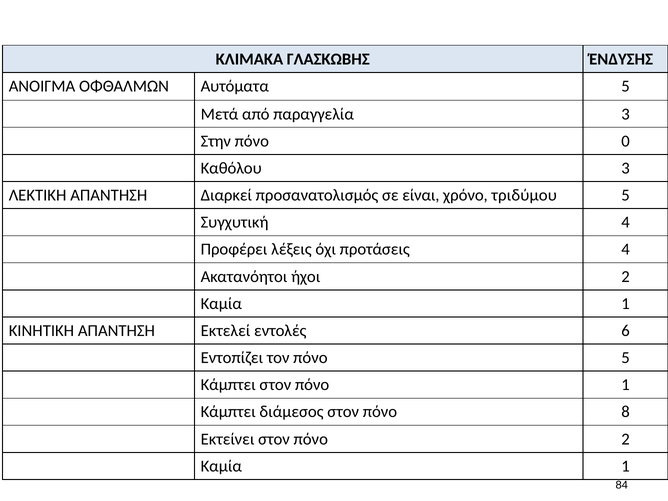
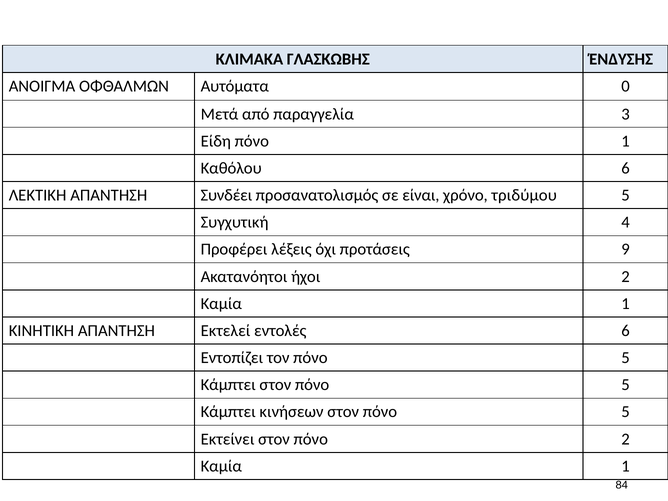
Αυτόματα 5: 5 -> 0
Στην: Στην -> Είδη
πόνο 0: 0 -> 1
Καθόλου 3: 3 -> 6
Διαρκεί: Διαρκεί -> Συνδέει
προτάσεις 4: 4 -> 9
Κάμπτει στον πόνο 1: 1 -> 5
διάμεσος: διάμεσος -> κινήσεων
8 at (626, 412): 8 -> 5
